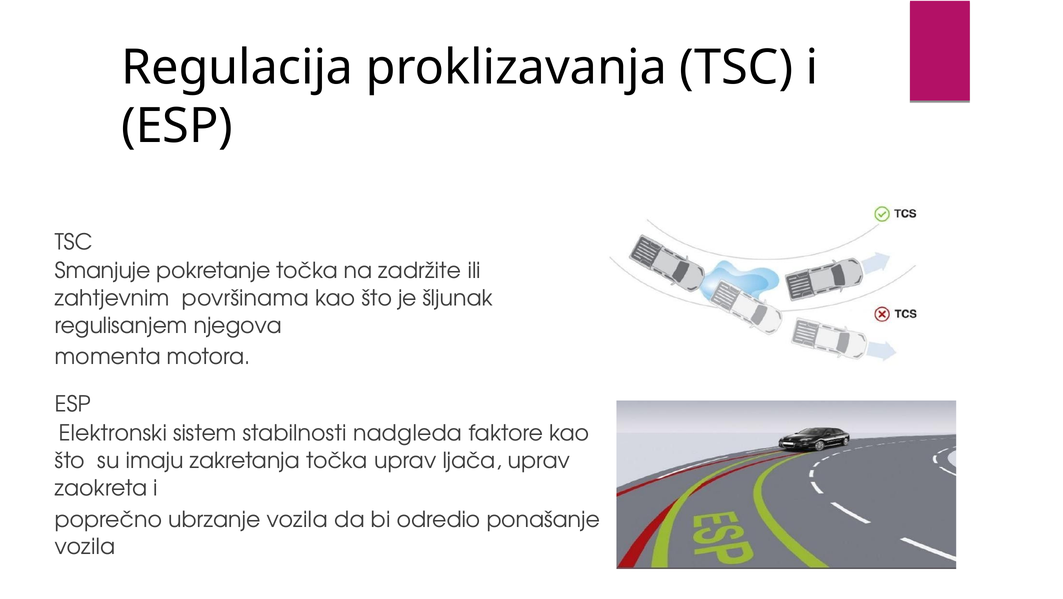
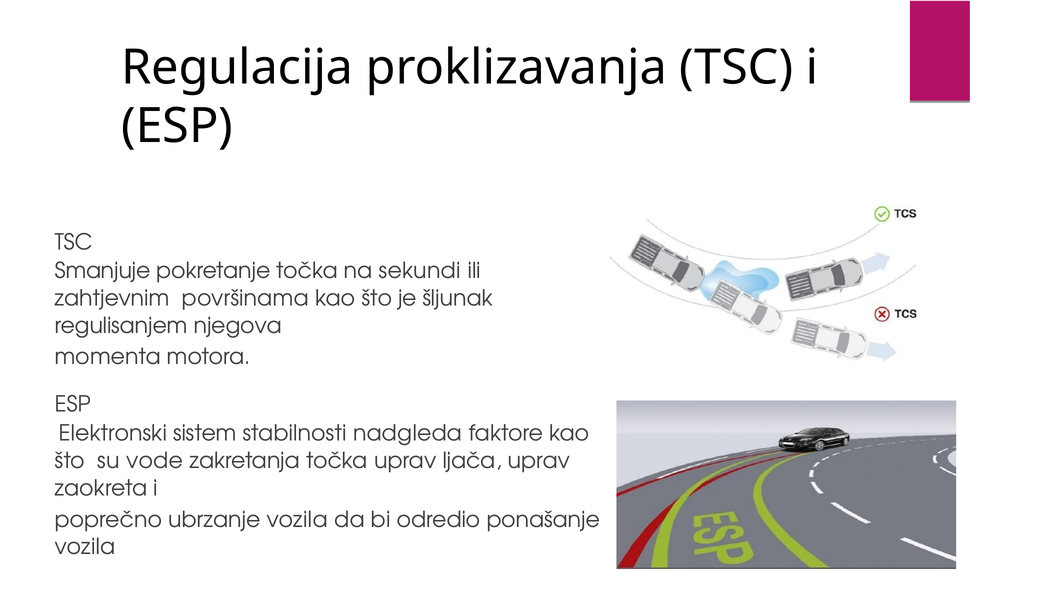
zadržite: zadržite -> sekundi
imaju: imaju -> vode
